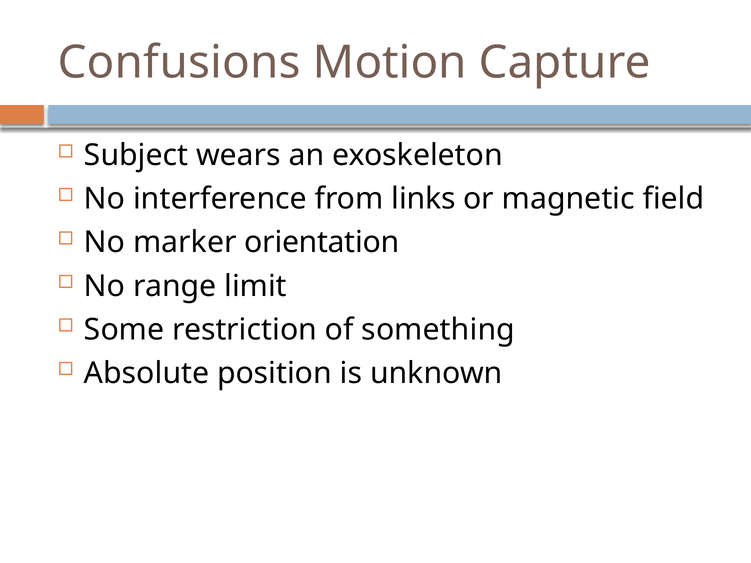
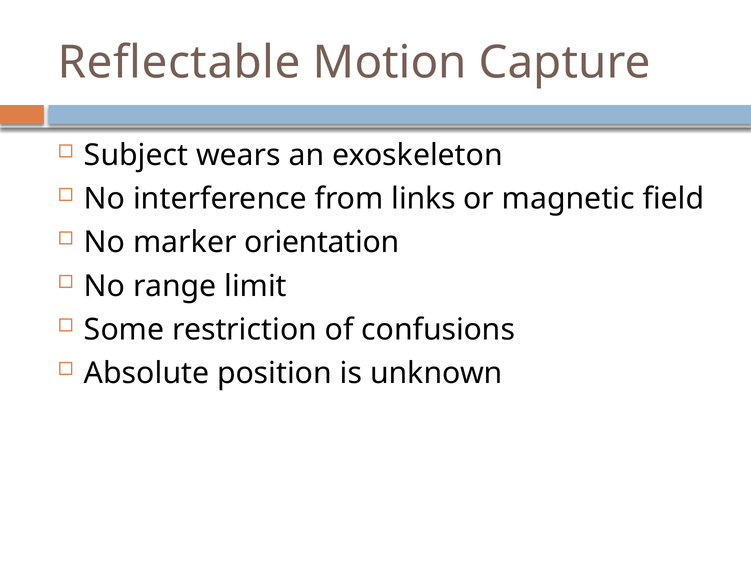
Confusions: Confusions -> Reflectable
something: something -> confusions
